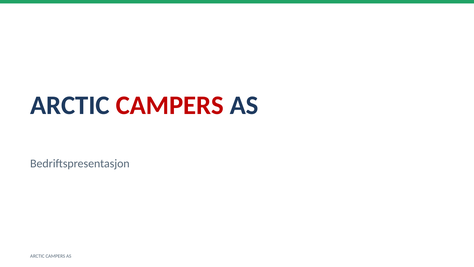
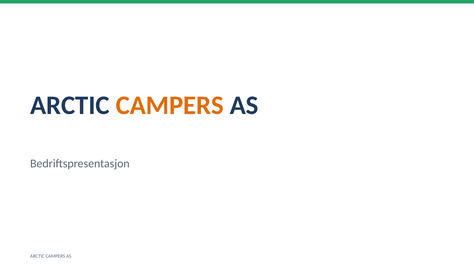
CAMPERS at (170, 105) colour: red -> orange
